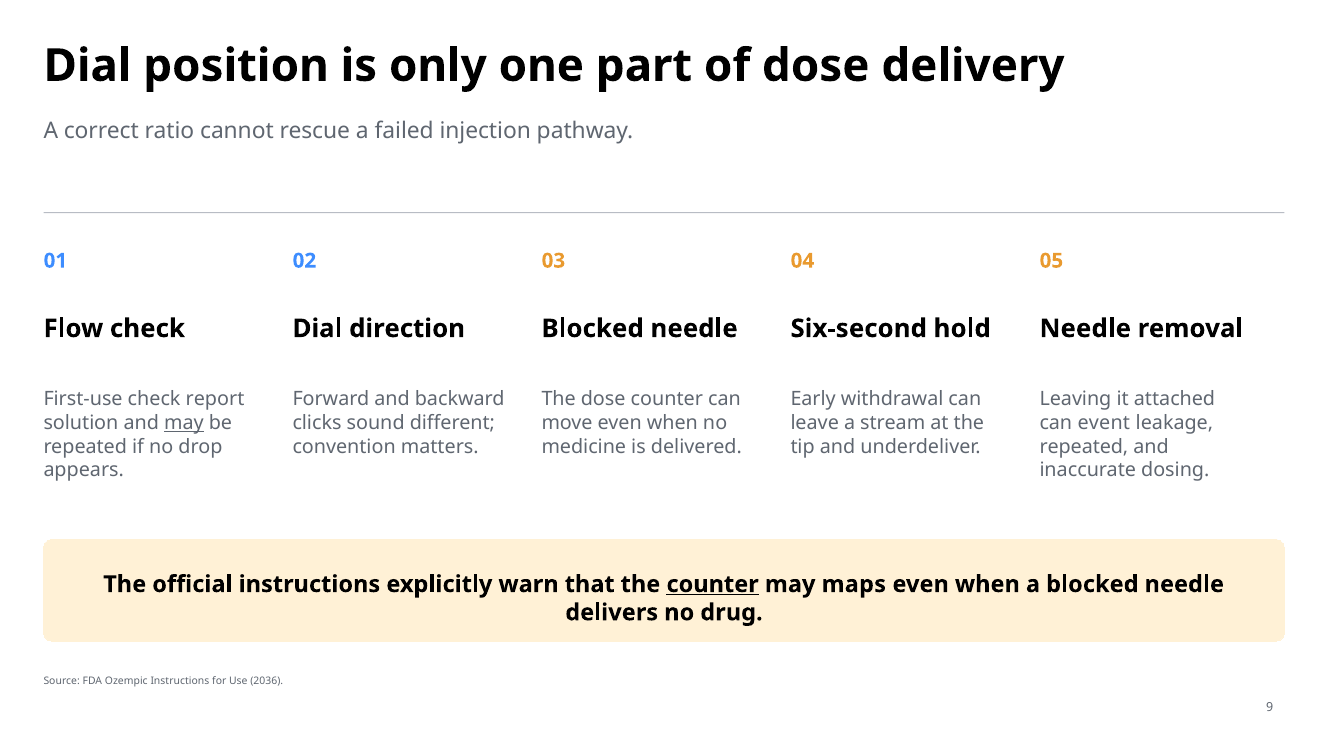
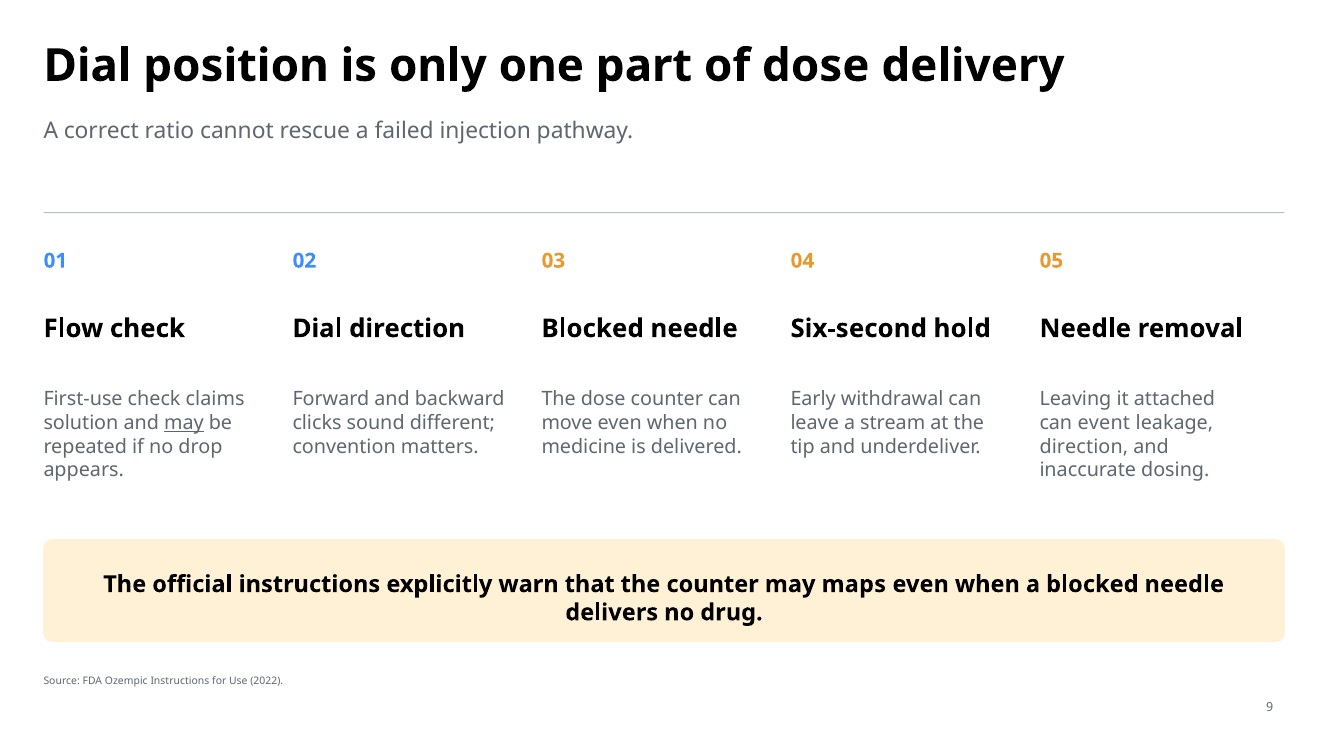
report: report -> claims
repeated at (1084, 447): repeated -> direction
counter at (713, 584) underline: present -> none
2036: 2036 -> 2022
